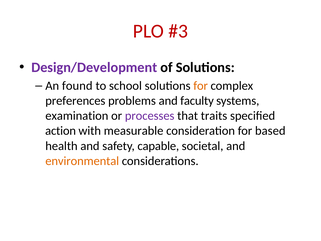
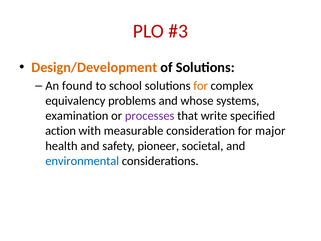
Design/Development colour: purple -> orange
preferences: preferences -> equivalency
faculty: faculty -> whose
traits: traits -> write
based: based -> major
capable: capable -> pioneer
environmental colour: orange -> blue
